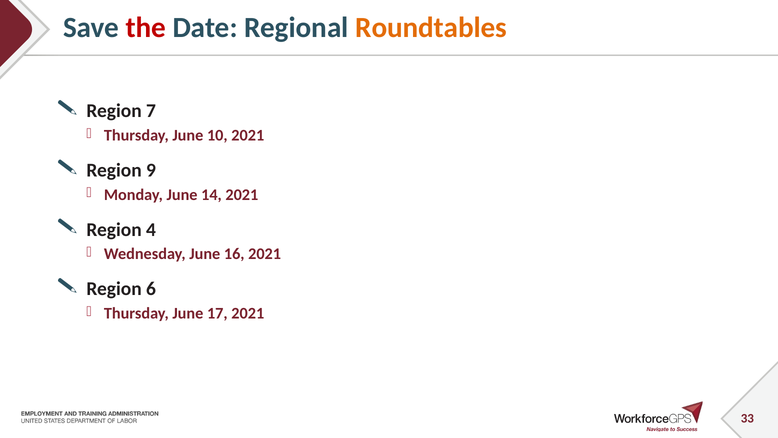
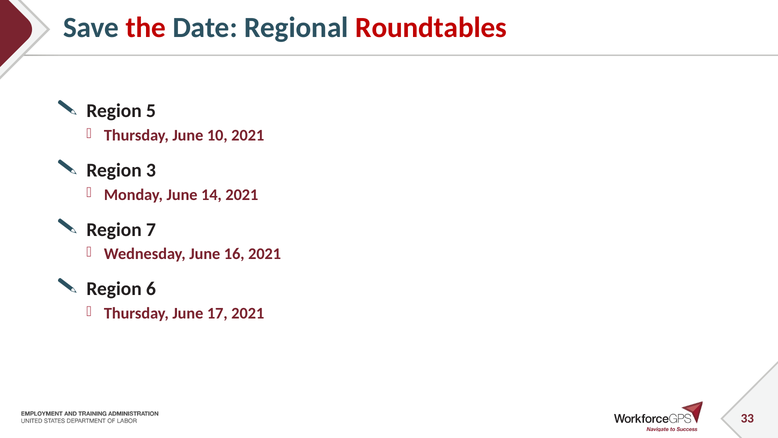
Roundtables colour: orange -> red
7: 7 -> 5
9: 9 -> 3
4: 4 -> 7
